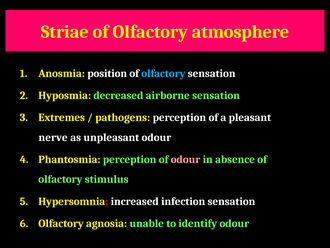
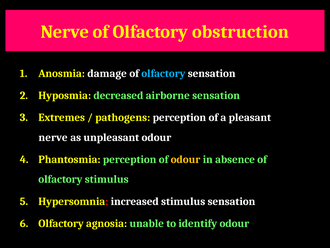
Striae at (65, 32): Striae -> Nerve
atmosphere: atmosphere -> obstruction
position: position -> damage
odour at (186, 159) colour: pink -> yellow
increased infection: infection -> stimulus
